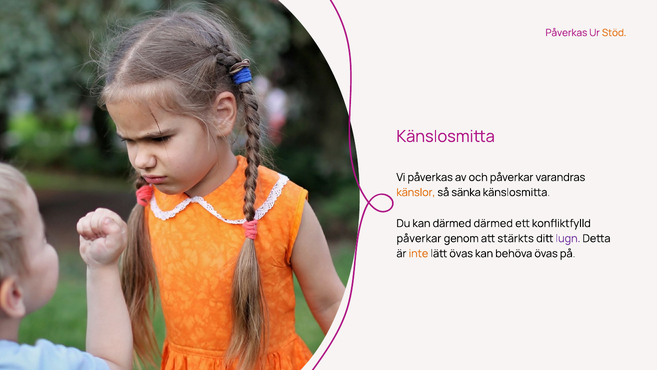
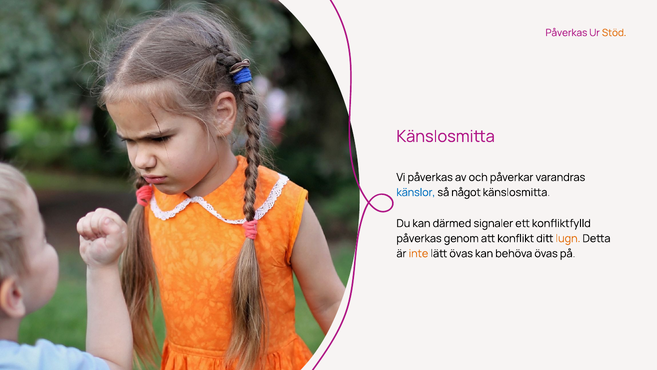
känslor colour: orange -> blue
sänka: sänka -> något
därmed därmed: därmed -> signaler
påverkar at (419, 238): påverkar -> påverkas
stärkts: stärkts -> konflikt
lugn colour: purple -> orange
